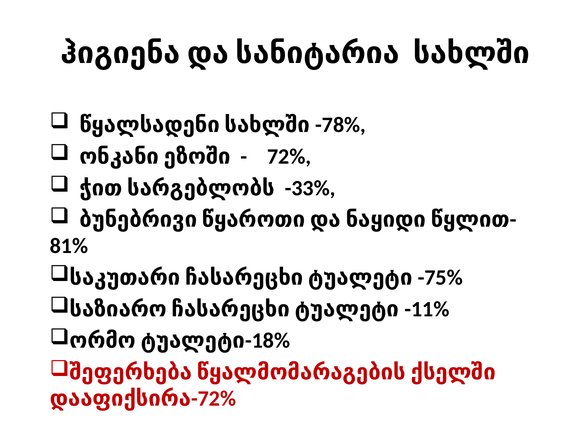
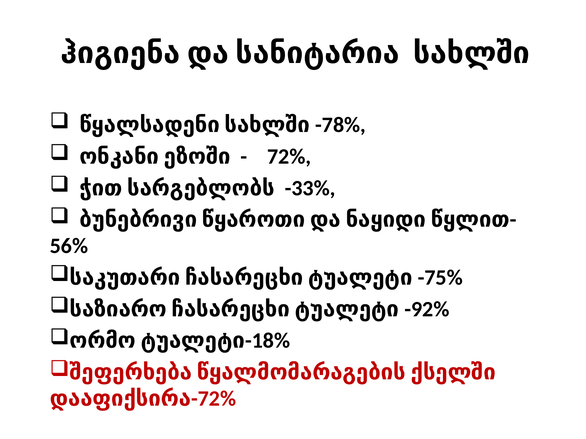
81%: 81% -> 56%
-11%: -11% -> -92%
